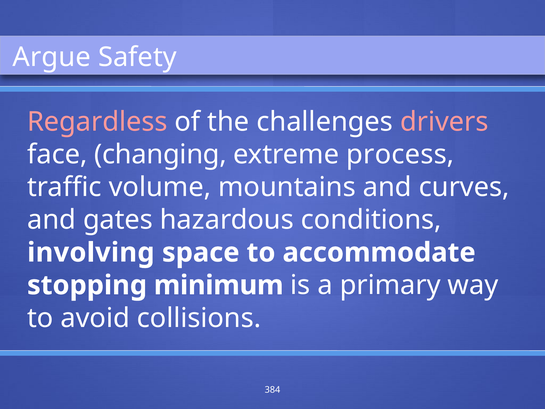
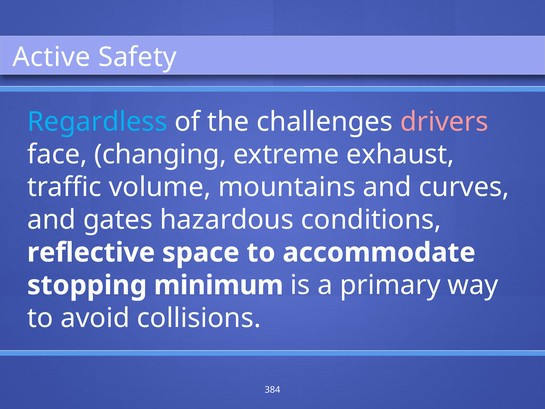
Argue: Argue -> Active
Regardless colour: pink -> light blue
process: process -> exhaust
involving: involving -> reflective
